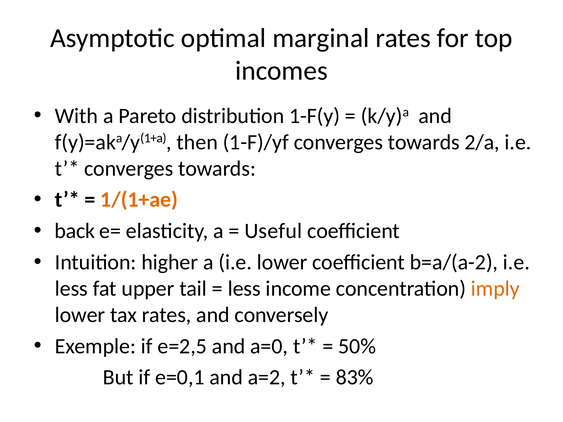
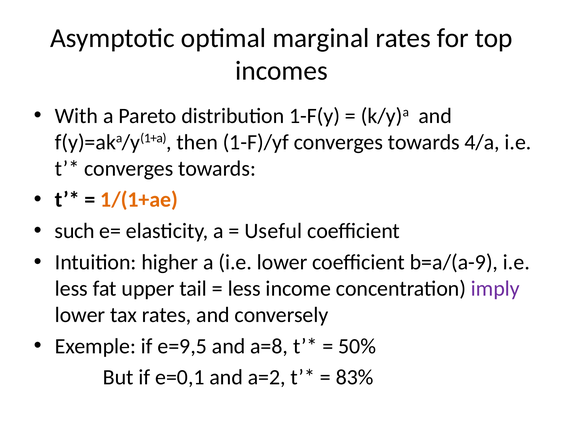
2/a: 2/a -> 4/a
back: back -> such
b=a/(a-2: b=a/(a-2 -> b=a/(a-9
imply colour: orange -> purple
e=2,5: e=2,5 -> e=9,5
a=0: a=0 -> a=8
